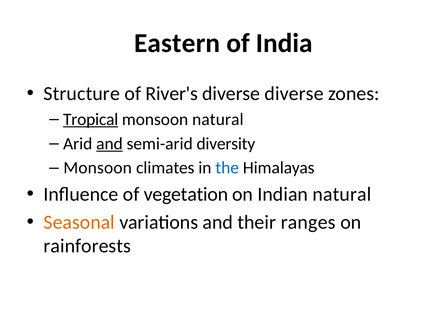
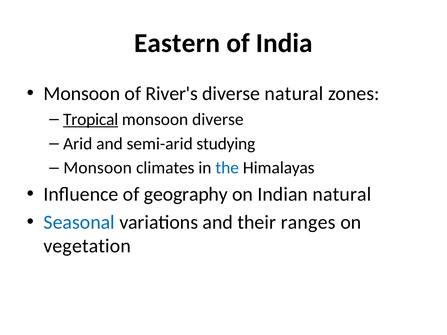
Structure at (82, 94): Structure -> Monsoon
diverse diverse: diverse -> natural
monsoon natural: natural -> diverse
and at (109, 144) underline: present -> none
diversity: diversity -> studying
vegetation: vegetation -> geography
Seasonal colour: orange -> blue
rainforests: rainforests -> vegetation
